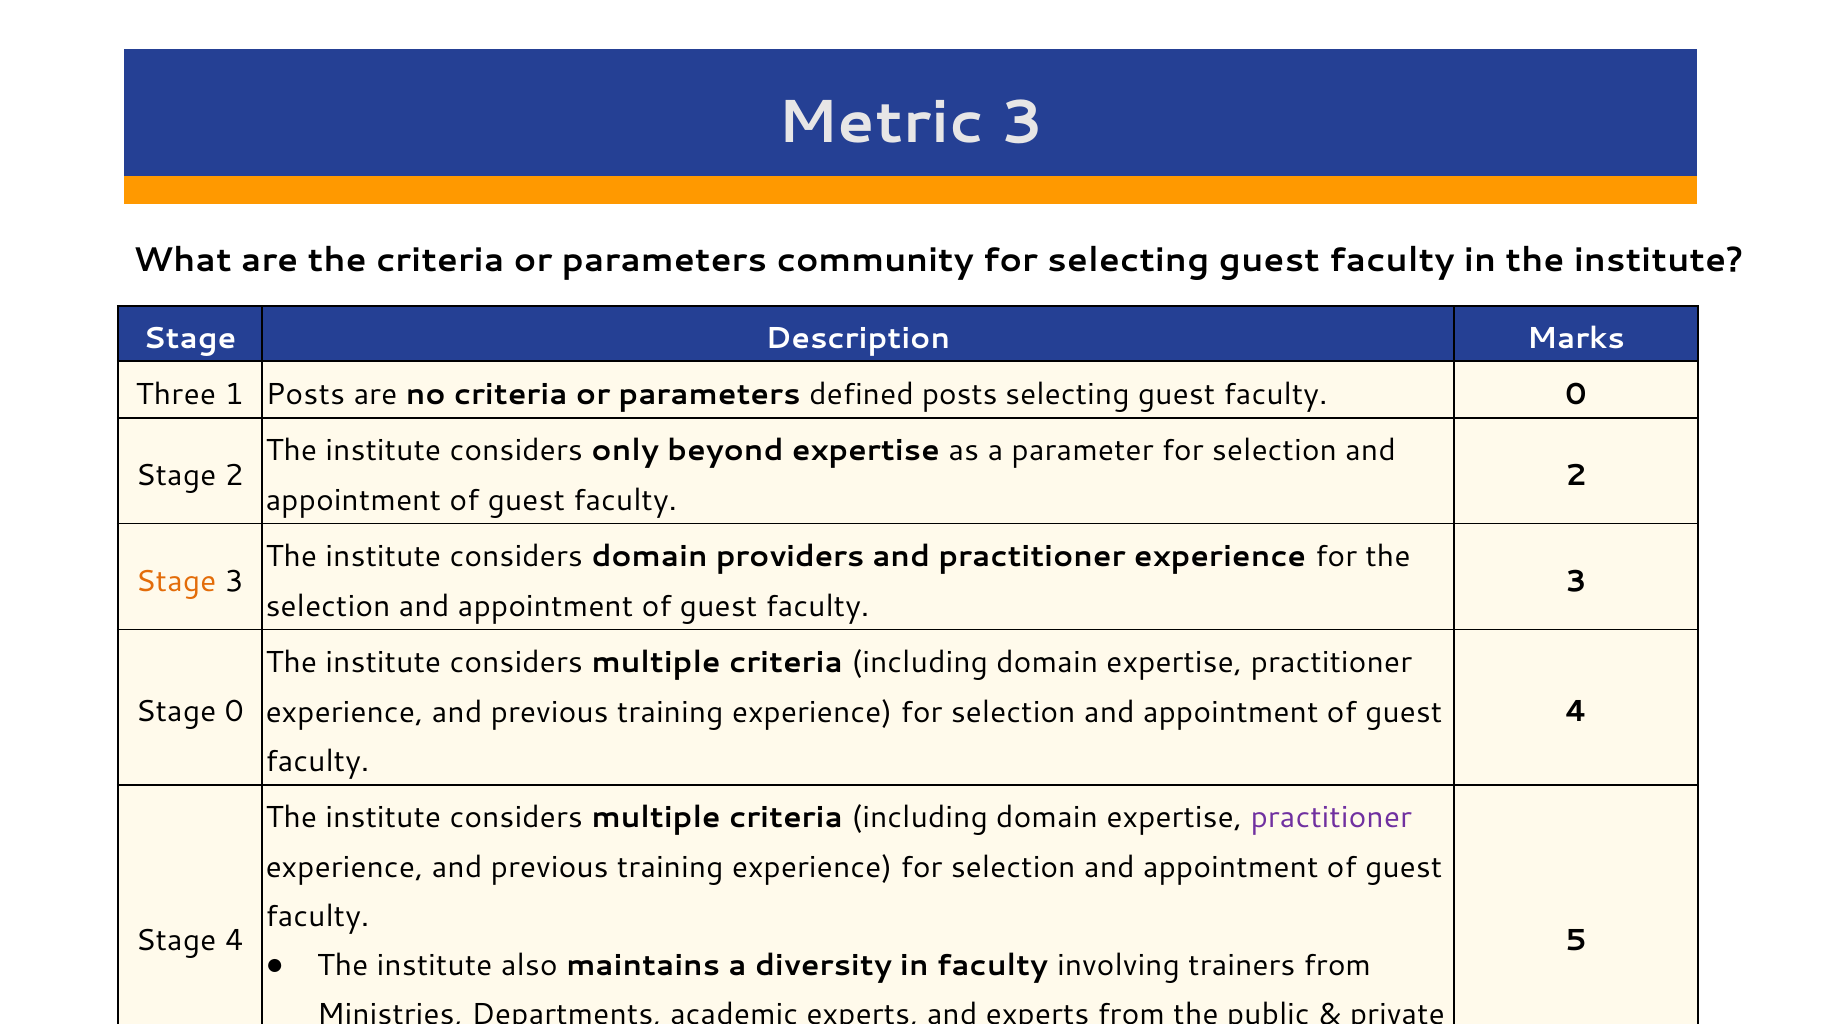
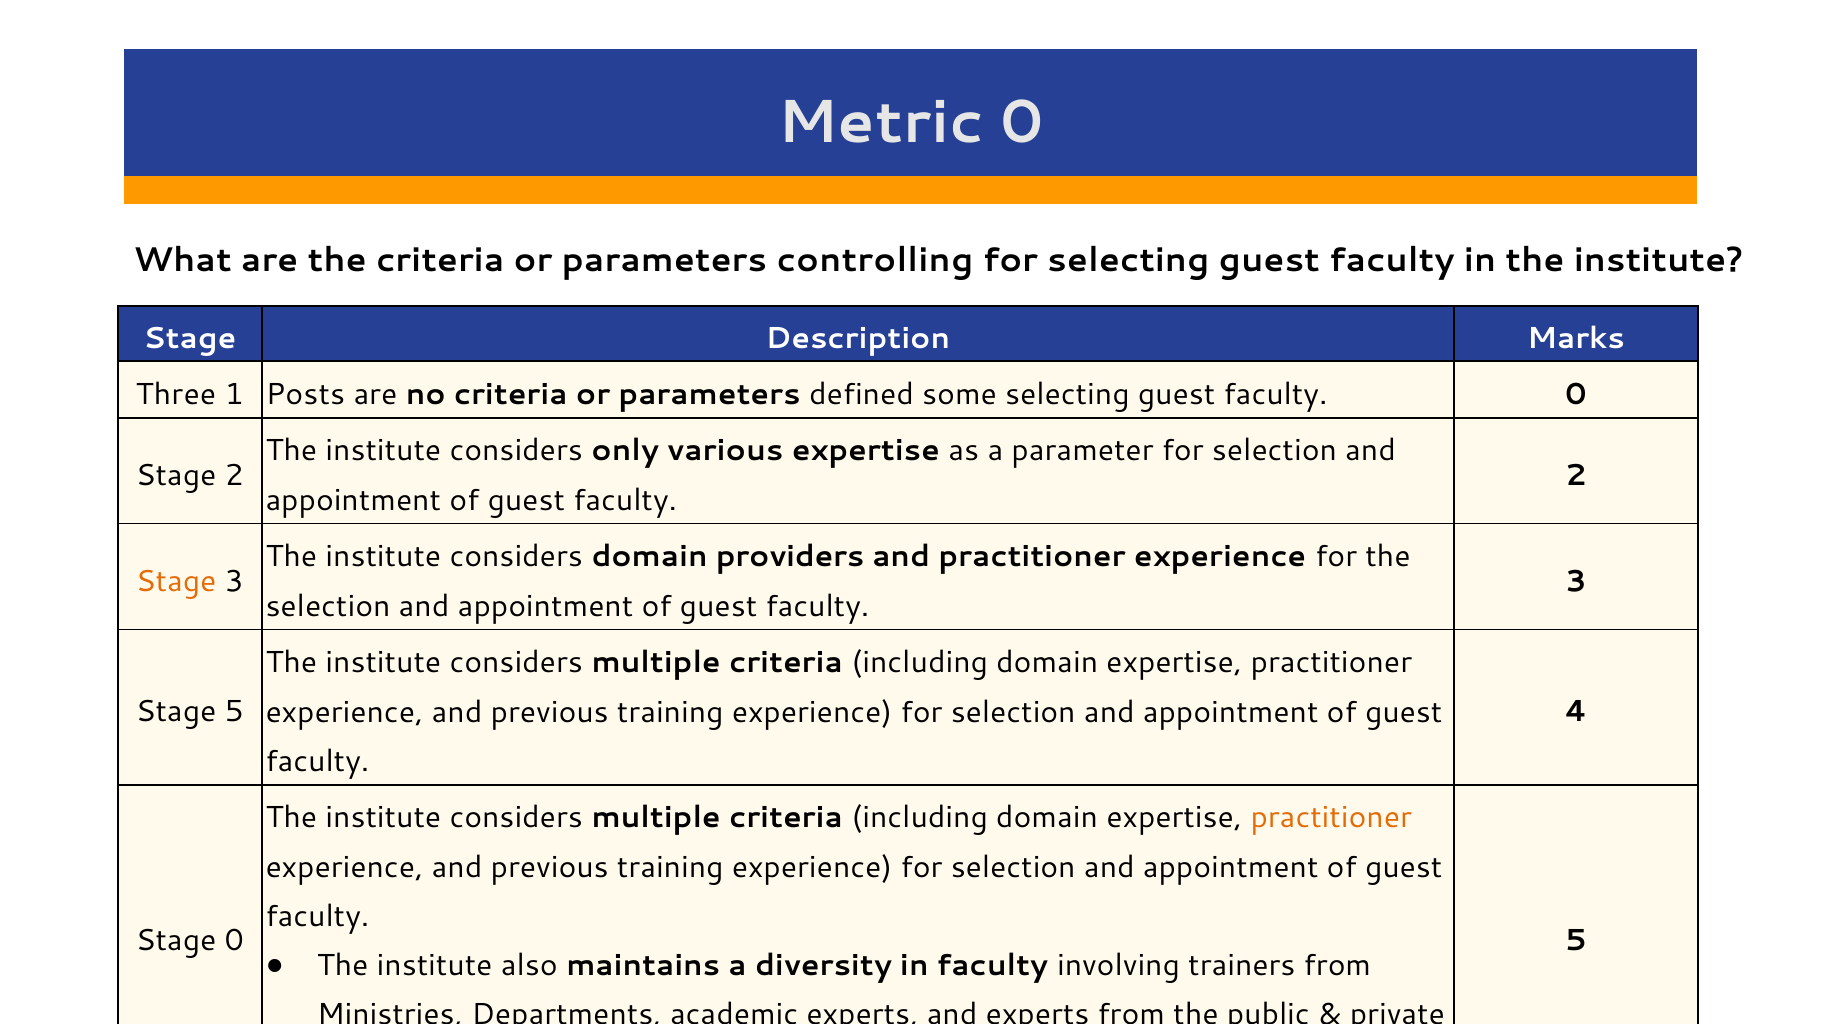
Metric 3: 3 -> 0
community: community -> controlling
defined posts: posts -> some
beyond: beyond -> various
Stage 0: 0 -> 5
practitioner at (1331, 818) colour: purple -> orange
Stage 4: 4 -> 0
